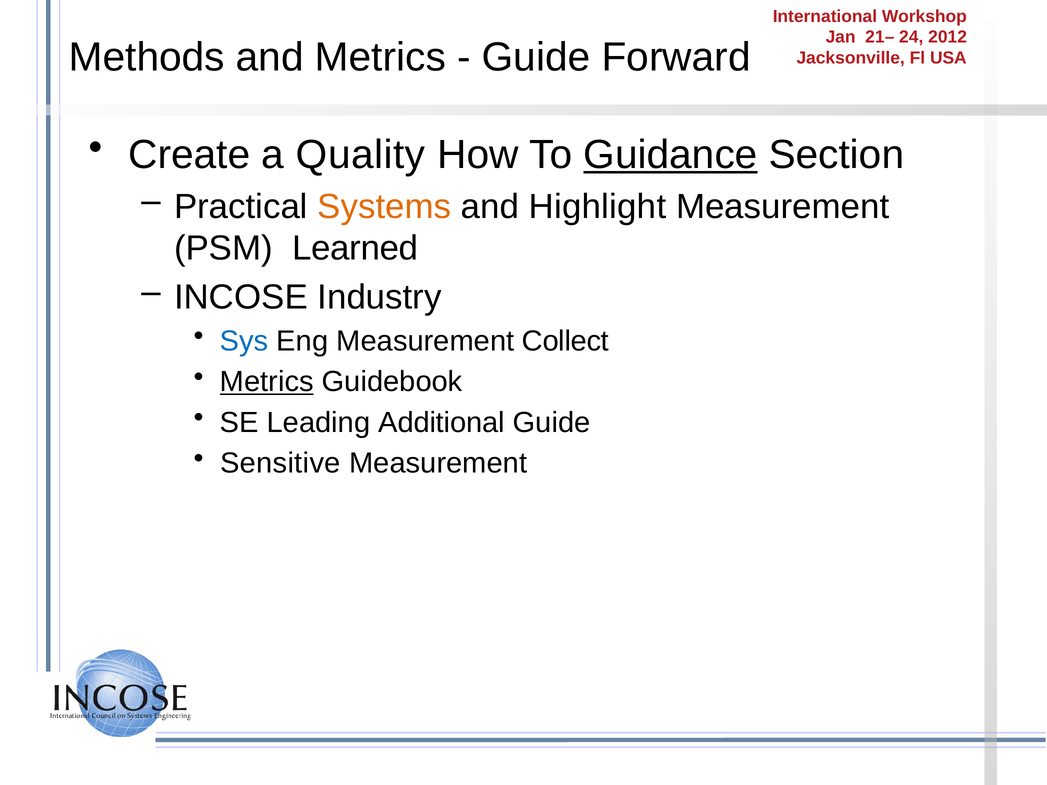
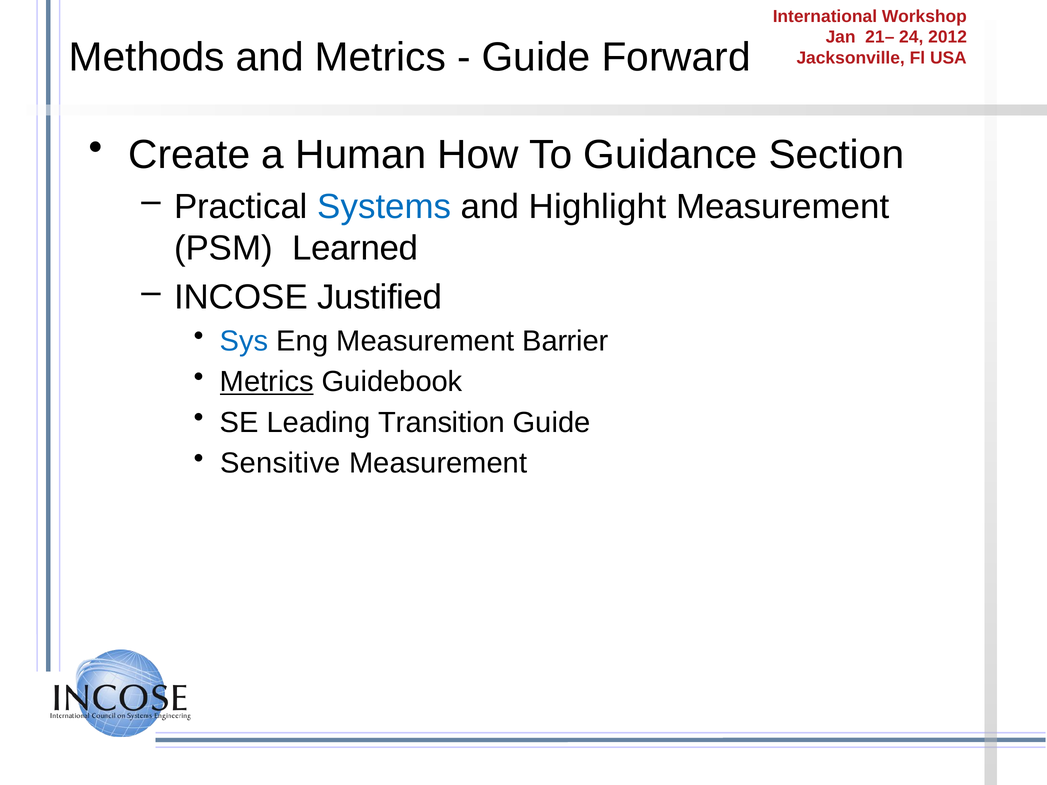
Quality: Quality -> Human
Guidance underline: present -> none
Systems colour: orange -> blue
Industry: Industry -> Justified
Collect: Collect -> Barrier
Additional: Additional -> Transition
